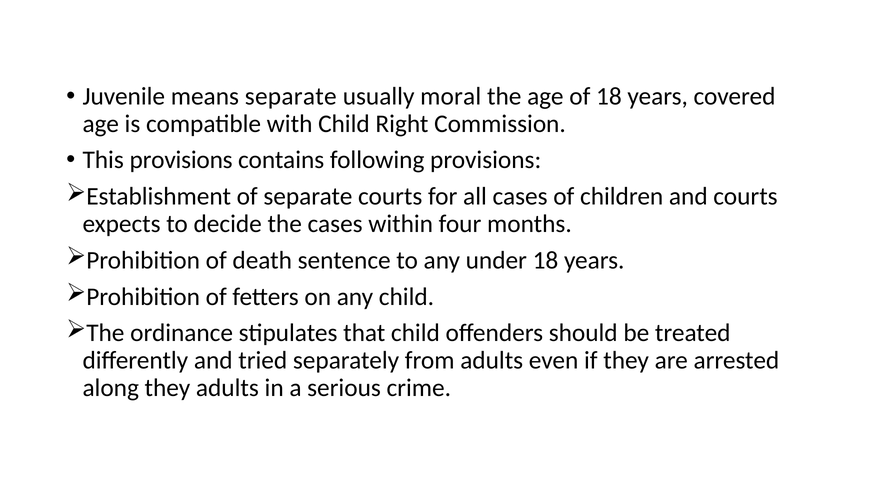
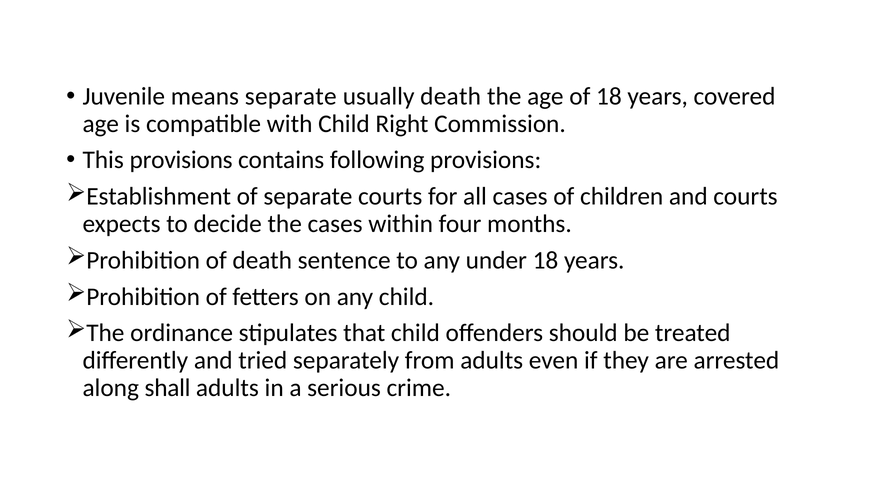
usually moral: moral -> death
along they: they -> shall
